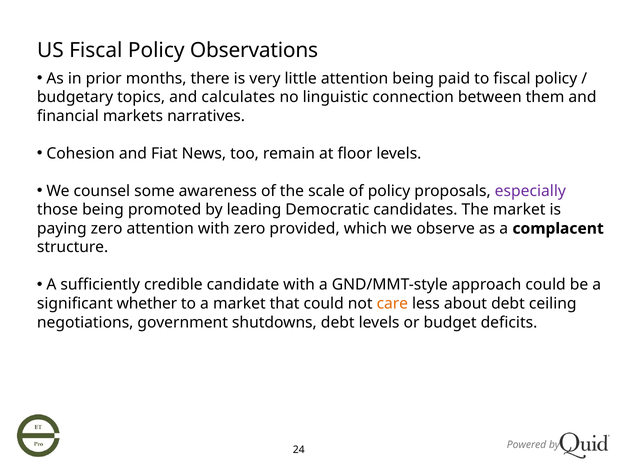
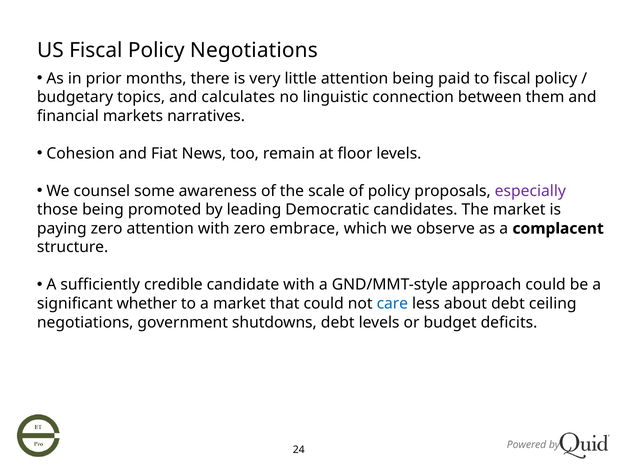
Policy Observations: Observations -> Negotiations
provided: provided -> embrace
care colour: orange -> blue
